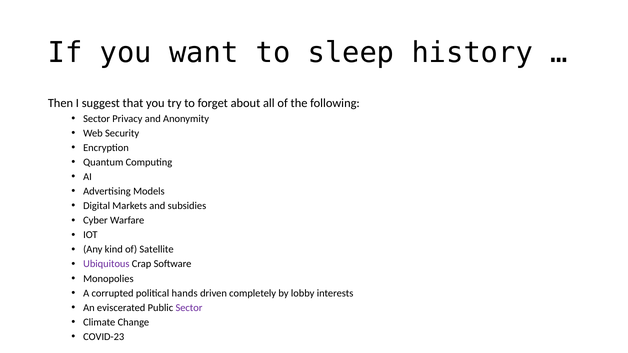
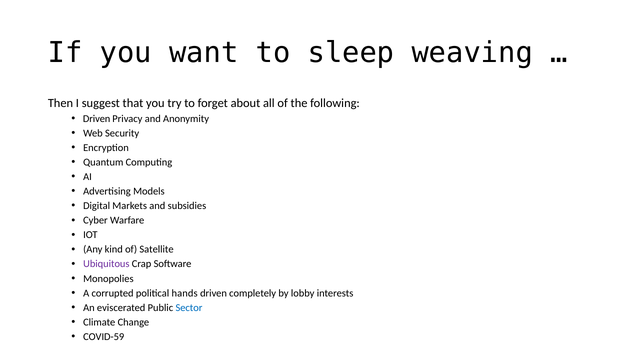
history: history -> weaving
Sector at (97, 119): Sector -> Driven
Sector at (189, 308) colour: purple -> blue
COVID-23: COVID-23 -> COVID-59
